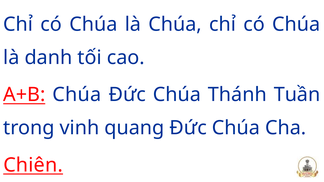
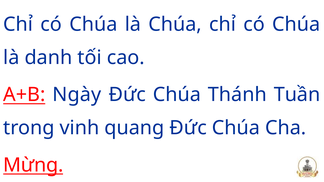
A+B Chúa: Chúa -> Ngày
Chiên: Chiên -> Mừng
